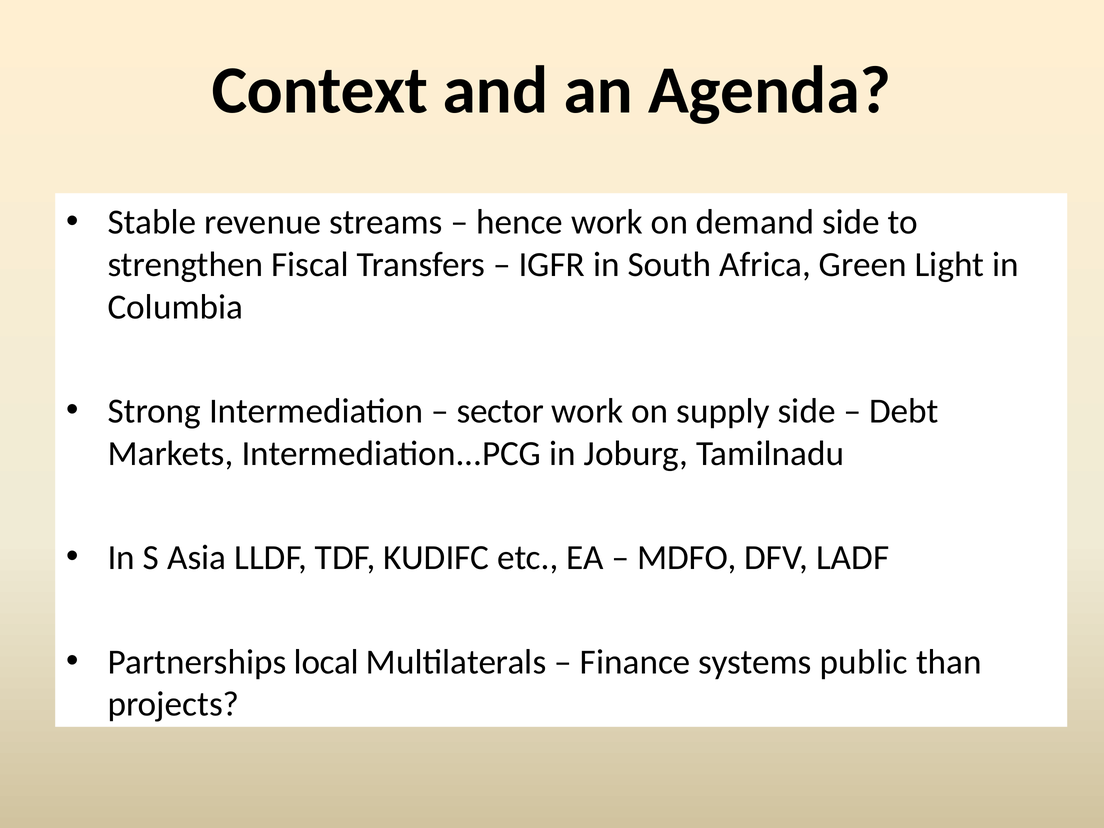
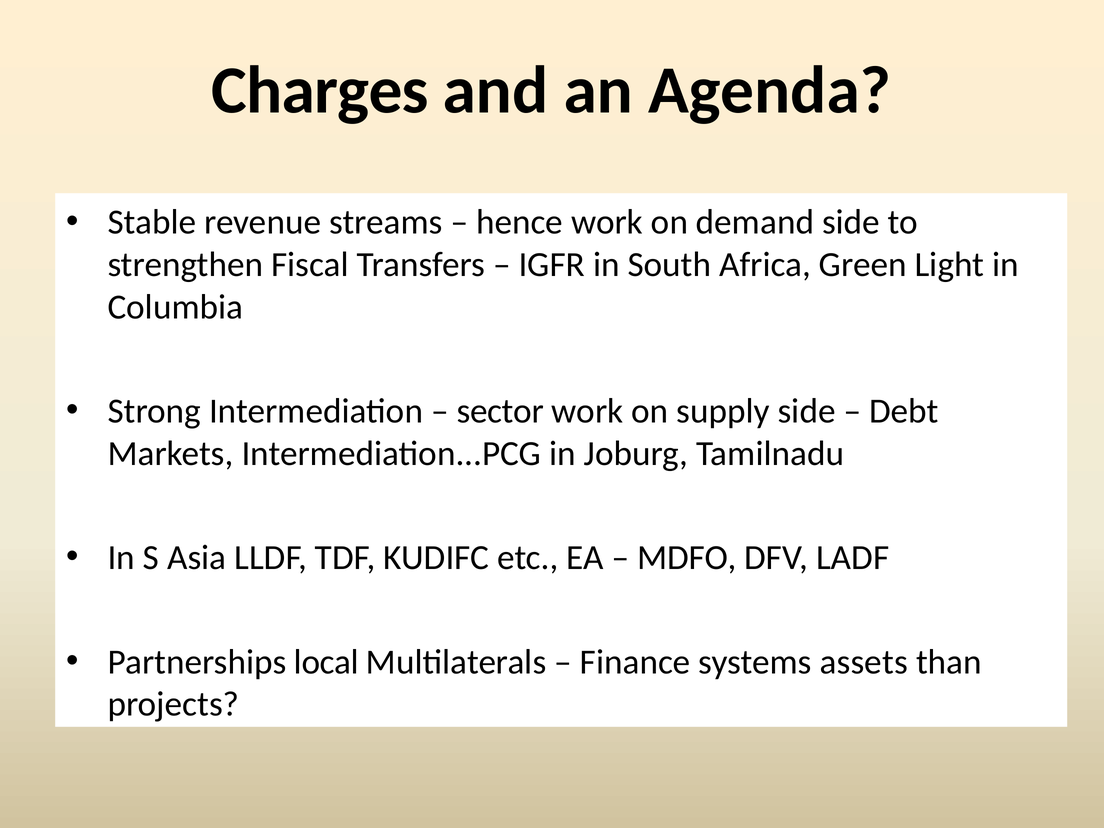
Context: Context -> Charges
public: public -> assets
